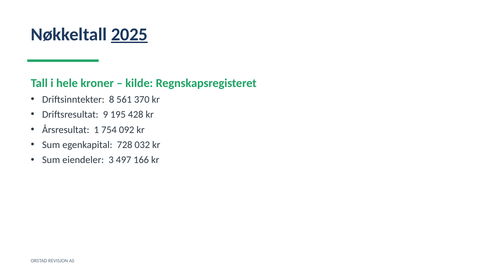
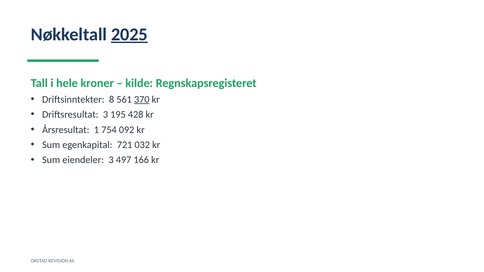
370 underline: none -> present
Driftsresultat 9: 9 -> 3
728: 728 -> 721
